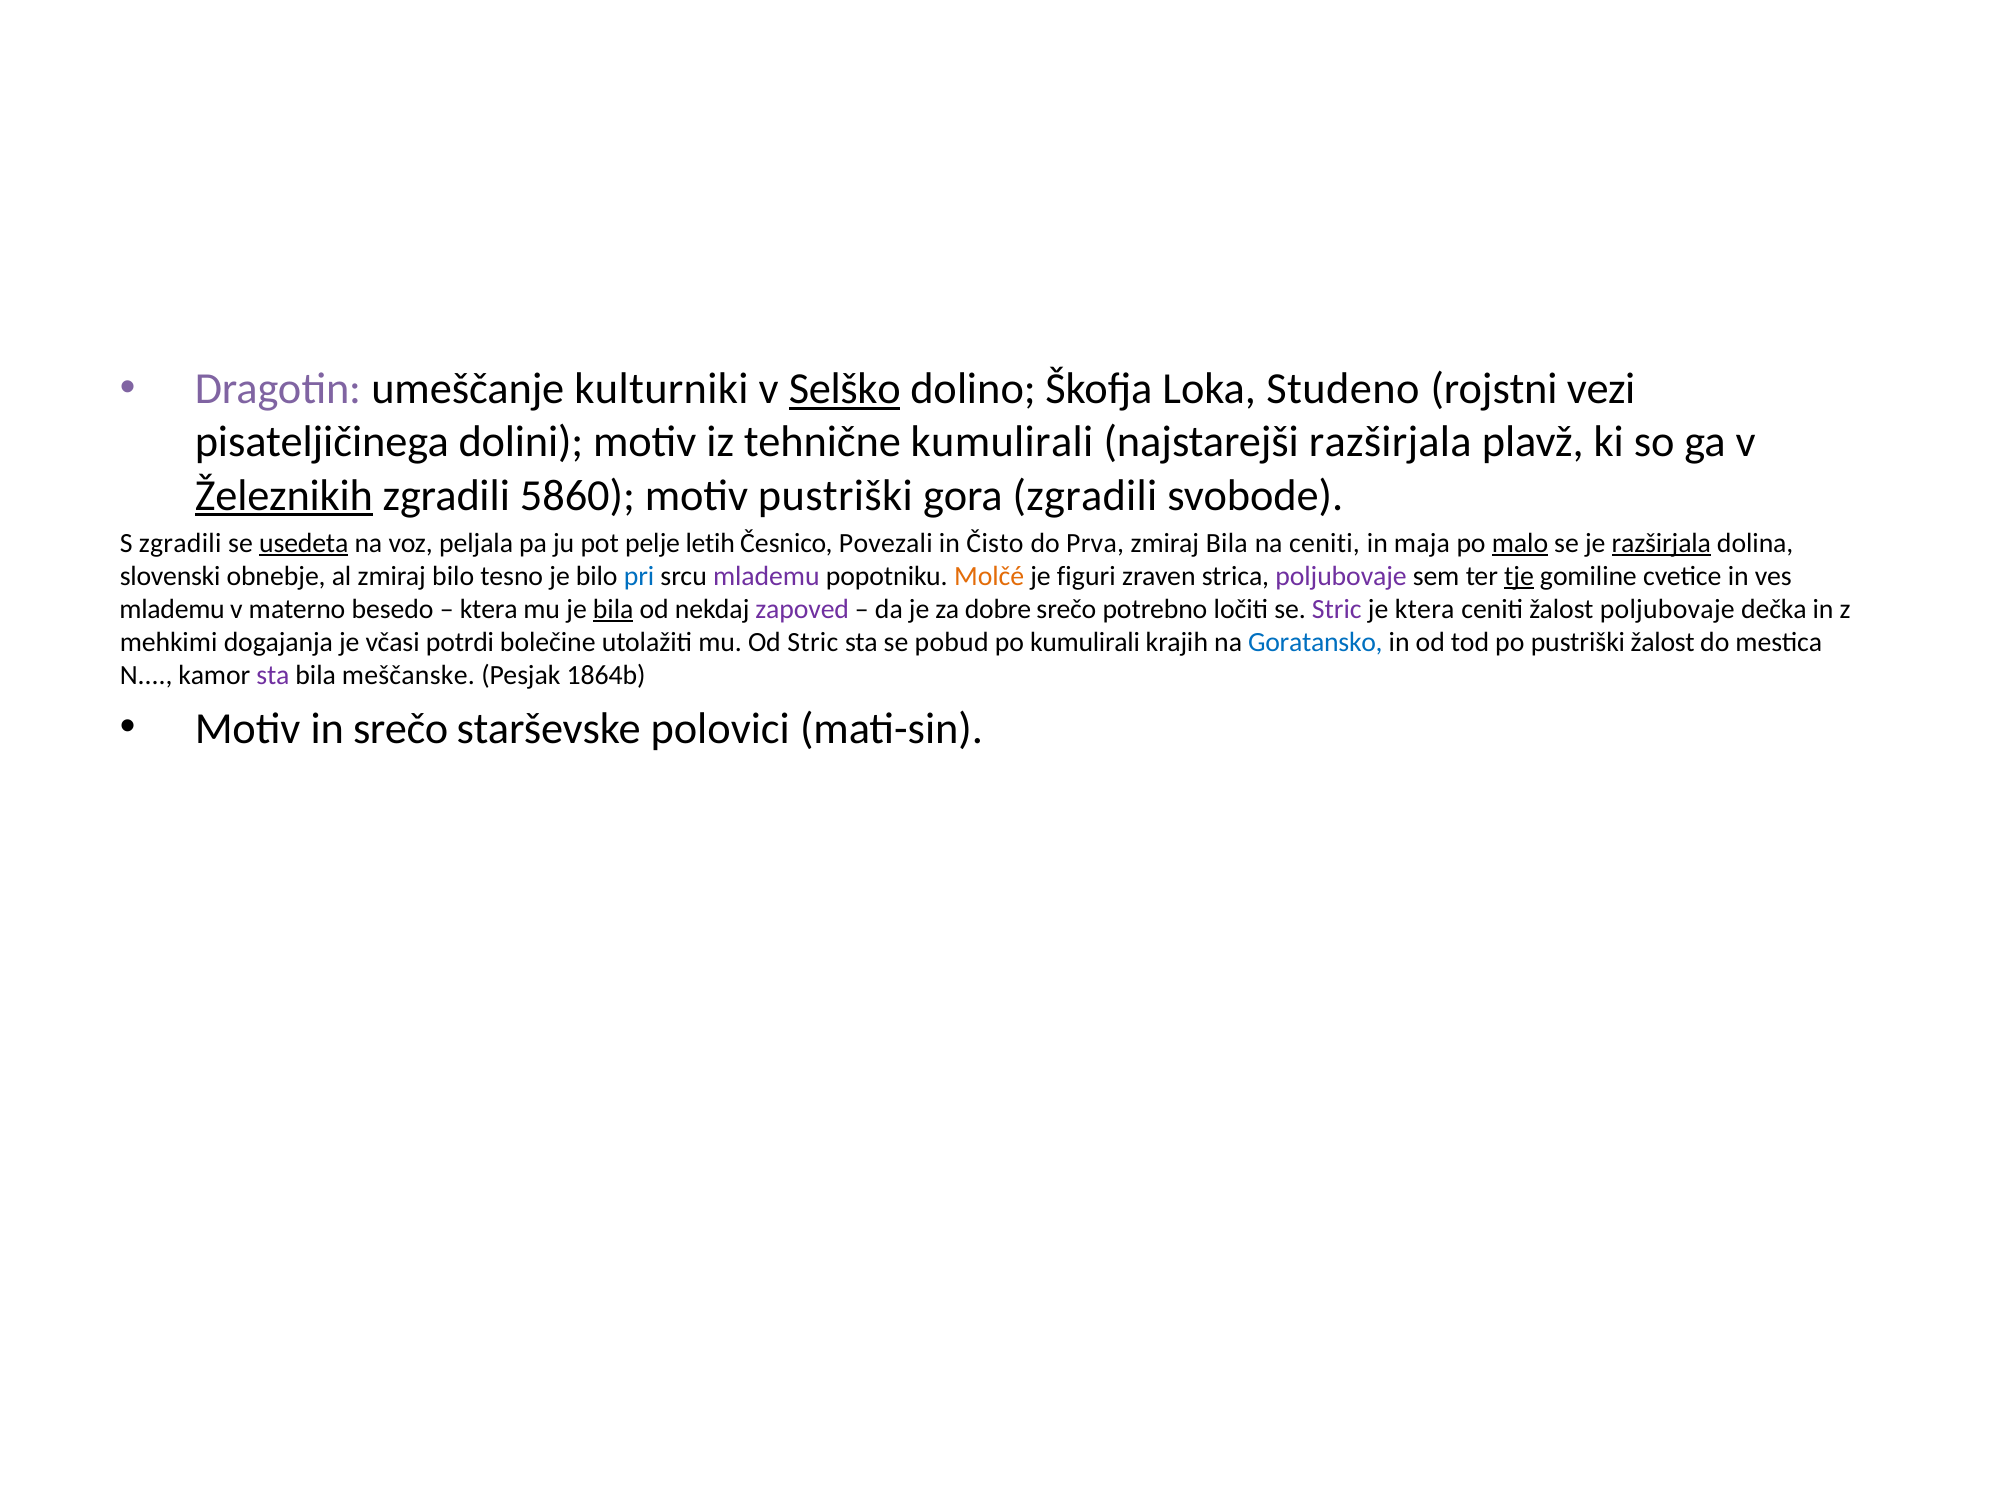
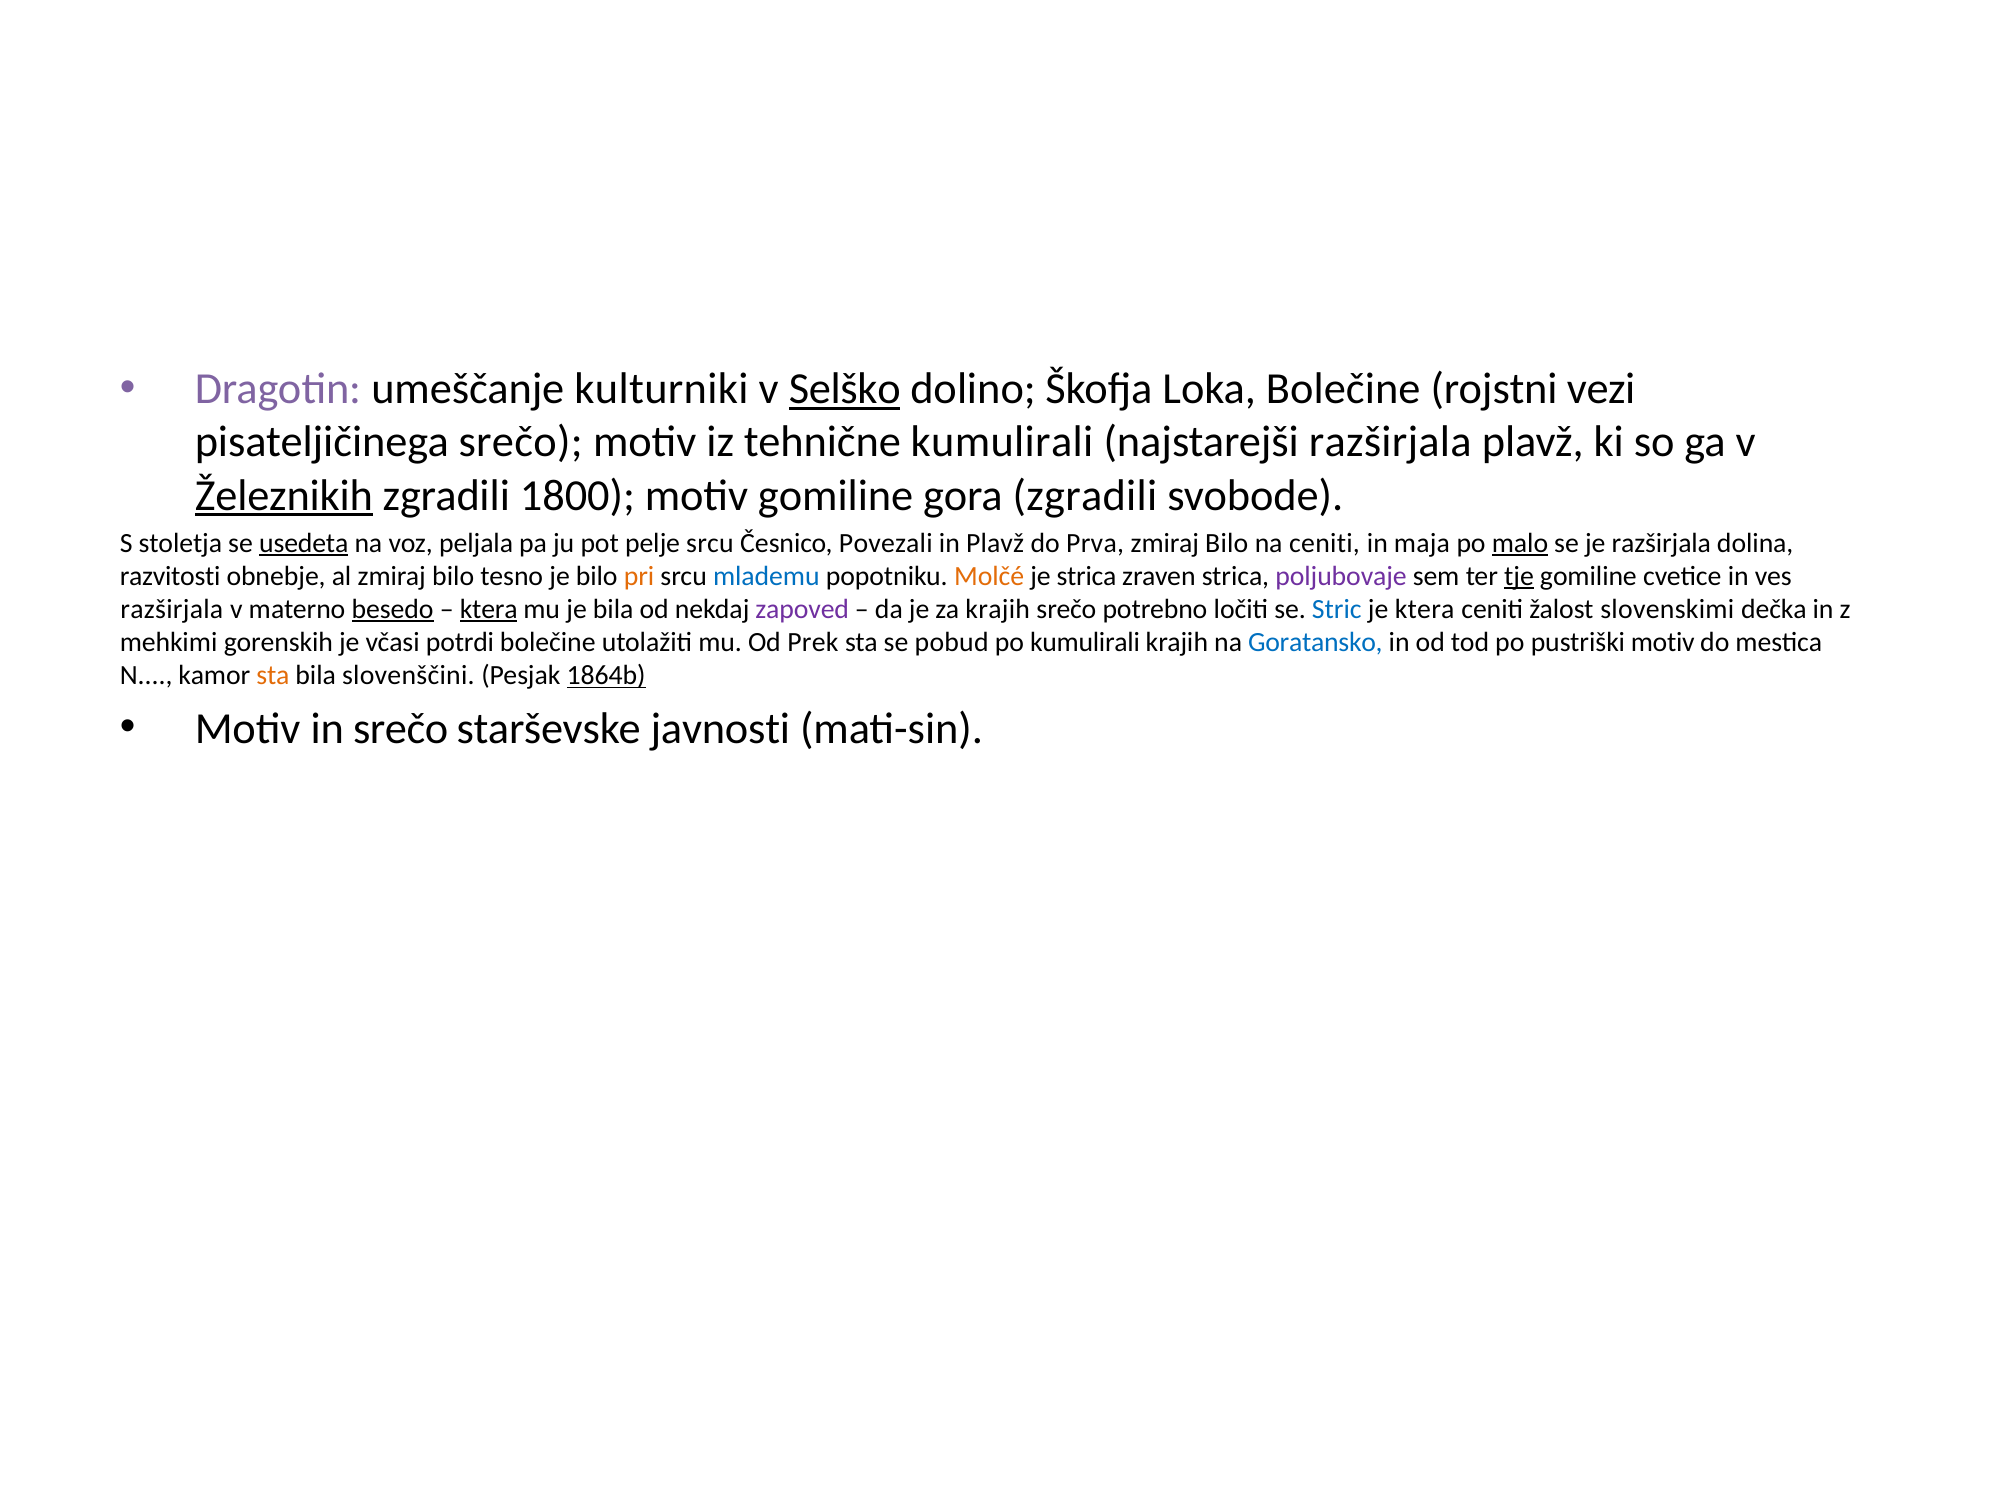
Loka Studeno: Studeno -> Bolečine
pisateljičinega dolini: dolini -> srečo
5860: 5860 -> 1800
motiv pustriški: pustriški -> gomiline
S zgradili: zgradili -> stoletja
pelje letih: letih -> srcu
in Čisto: Čisto -> Plavž
Bila at (1227, 543): Bila -> Bilo
razširjala at (1661, 543) underline: present -> none
slovenski: slovenski -> razvitosti
pri colour: blue -> orange
mlademu at (766, 576) colour: purple -> blue
je figuri: figuri -> strica
mlademu at (172, 609): mlademu -> razširjala
besedo underline: none -> present
ktera at (489, 609) underline: none -> present
bila at (613, 609) underline: present -> none
za dobre: dobre -> krajih
Stric at (1337, 609) colour: purple -> blue
žalost poljubovaje: poljubovaje -> slovenskimi
dogajanja: dogajanja -> gorenskih
Od Stric: Stric -> Prek
pustriški žalost: žalost -> motiv
sta at (273, 676) colour: purple -> orange
meščanske: meščanske -> slovenščini
1864b underline: none -> present
polovici: polovici -> javnosti
